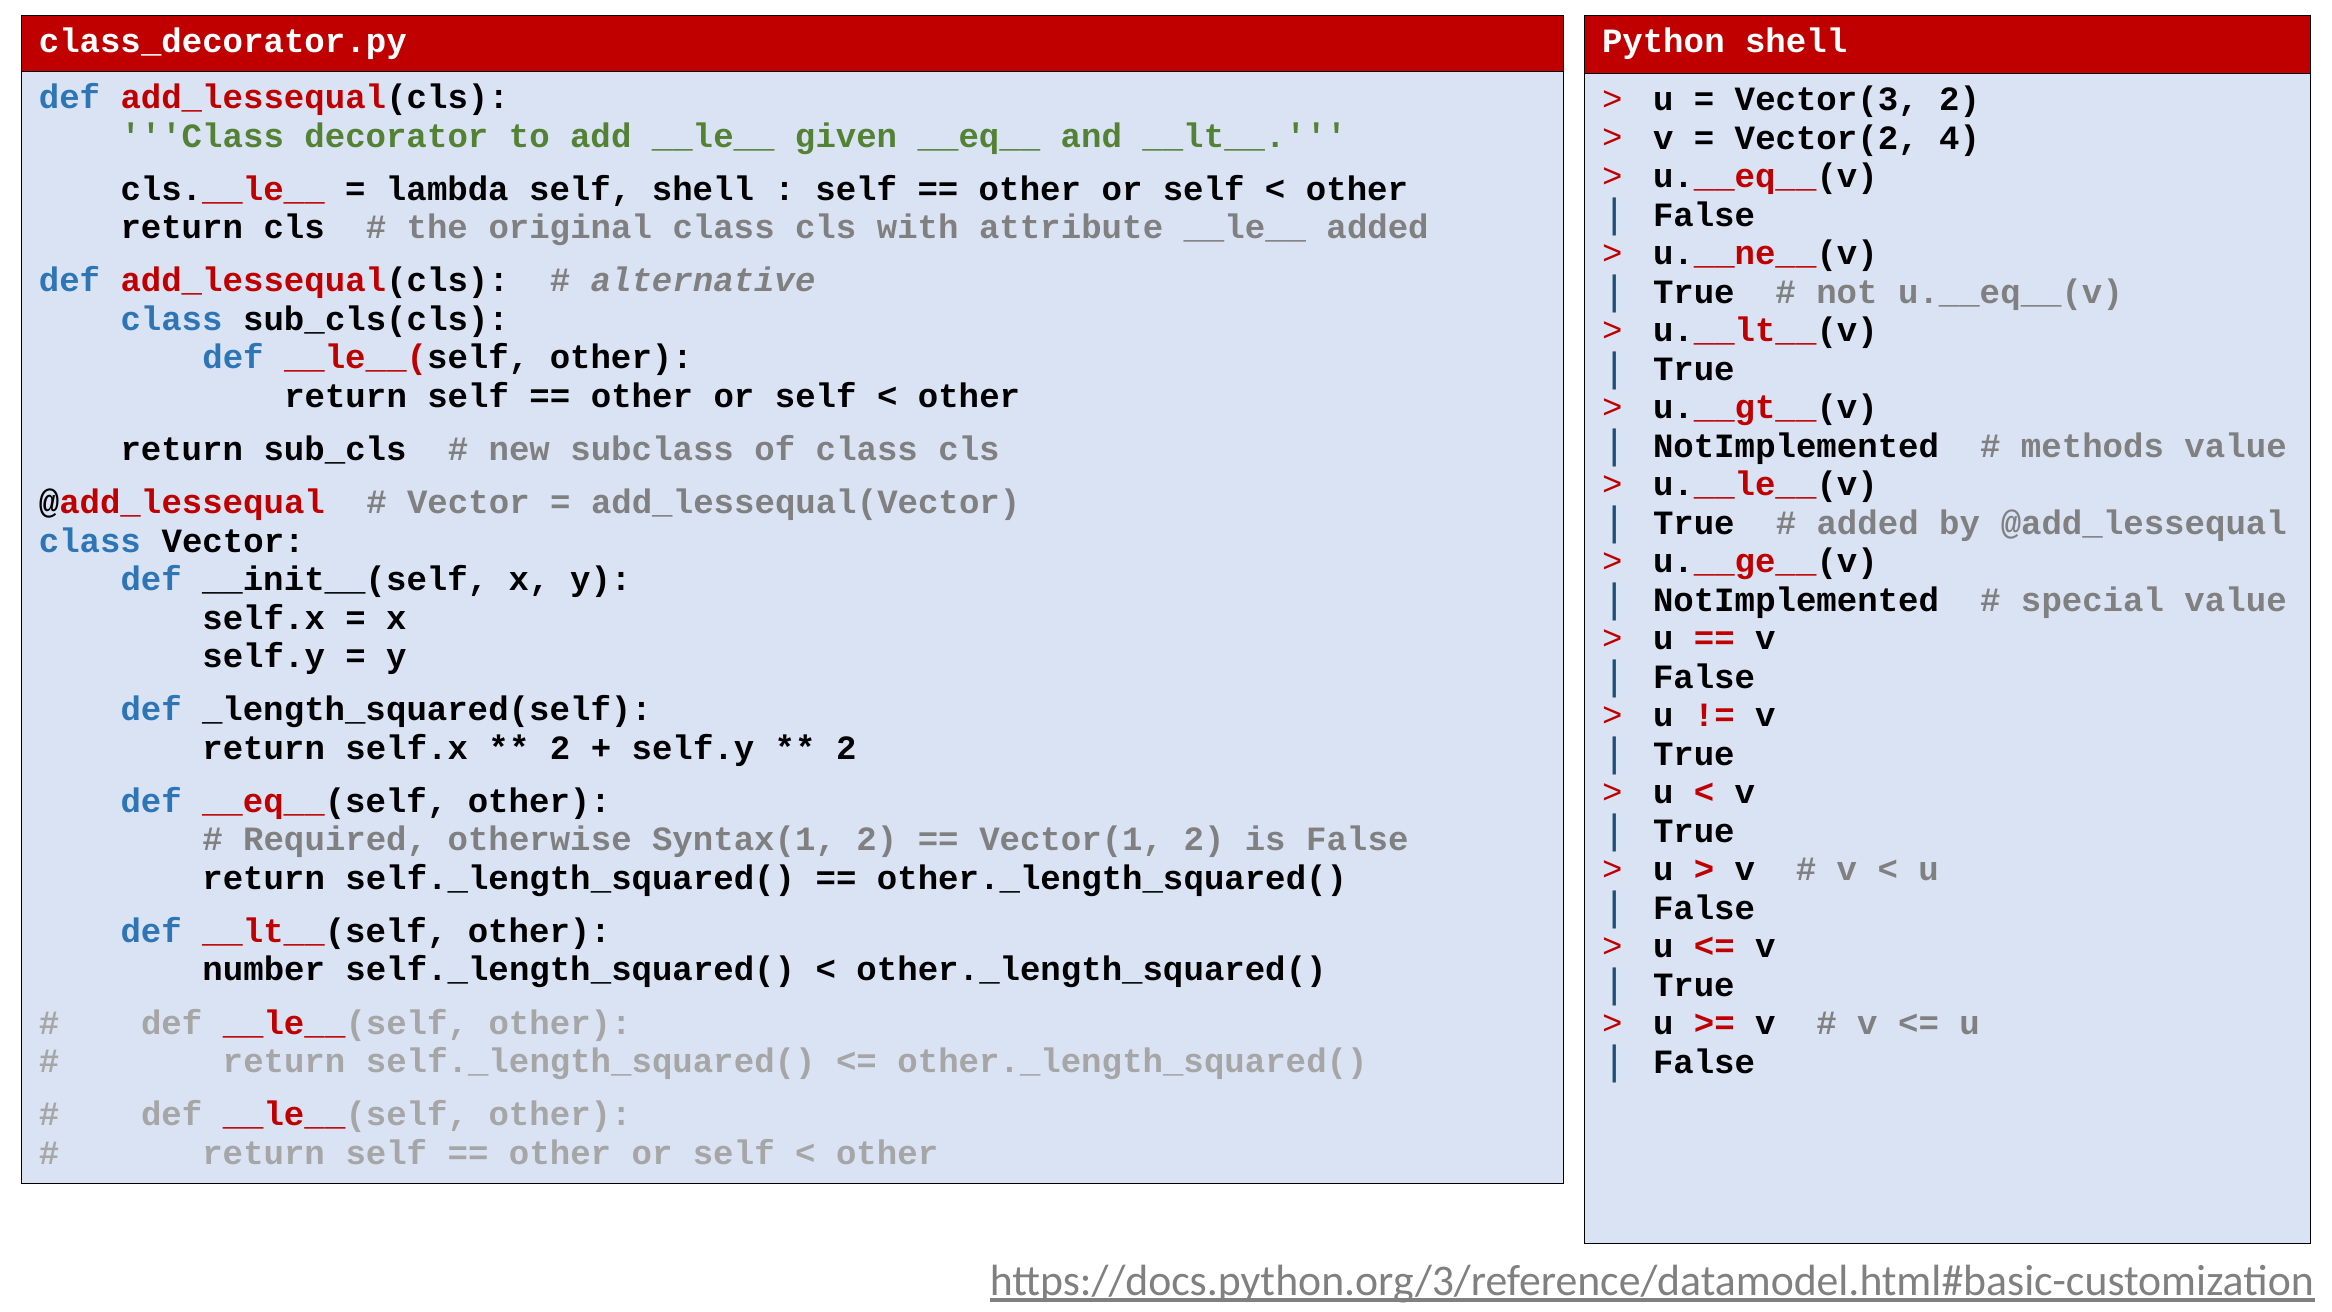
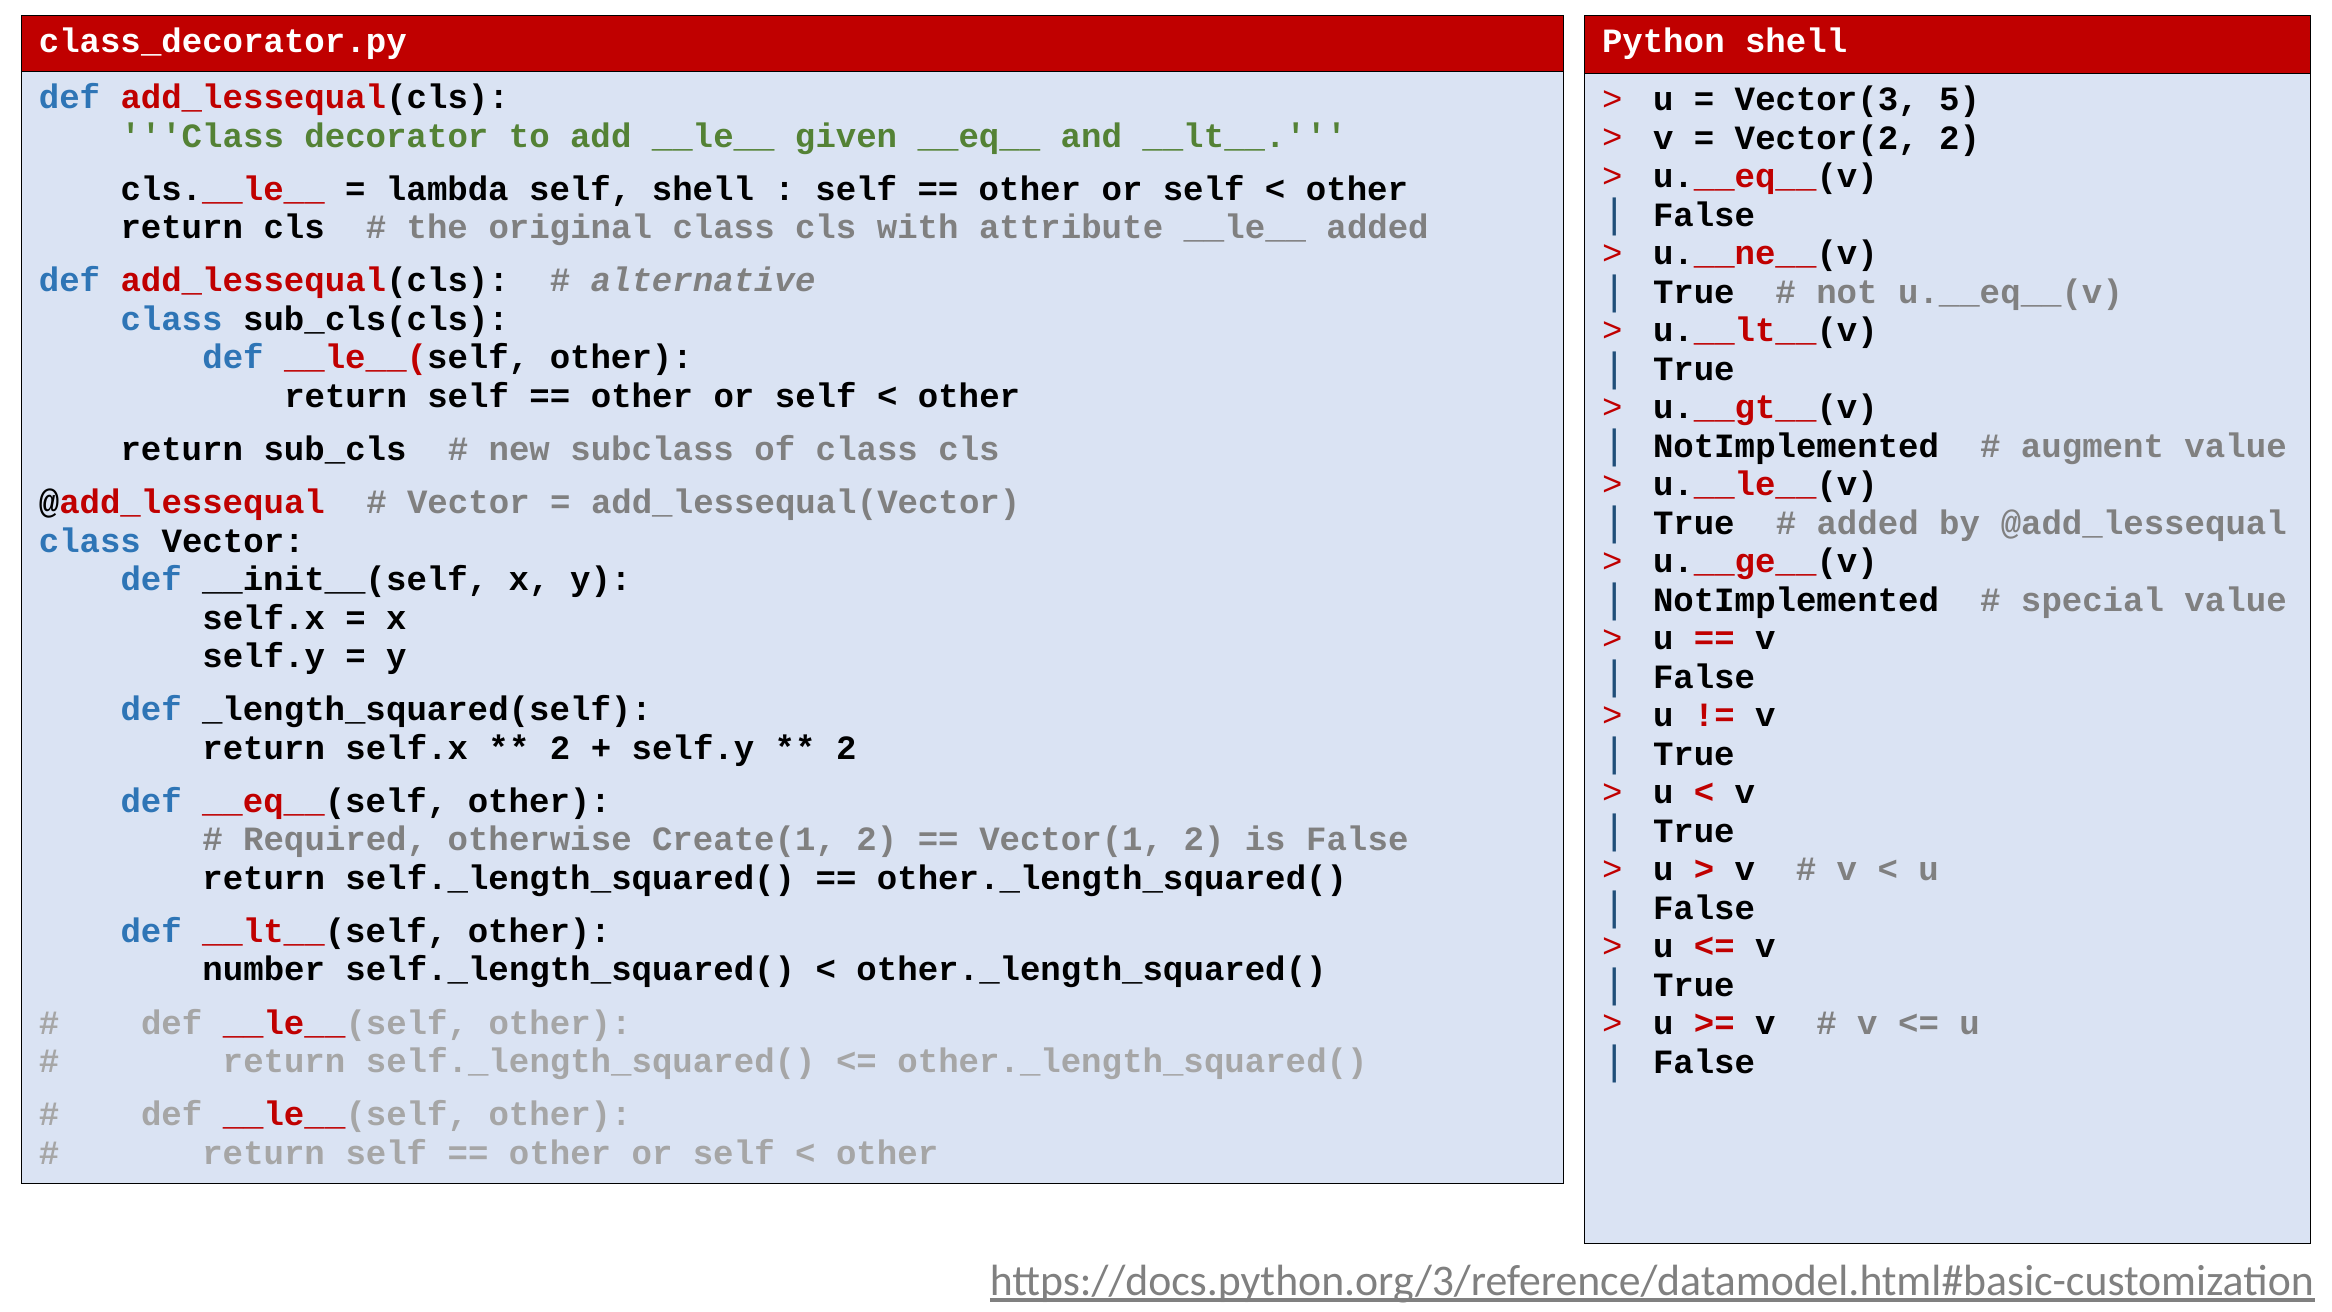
Vector(3 2: 2 -> 5
Vector(2 4: 4 -> 2
methods: methods -> augment
Syntax(1: Syntax(1 -> Create(1
